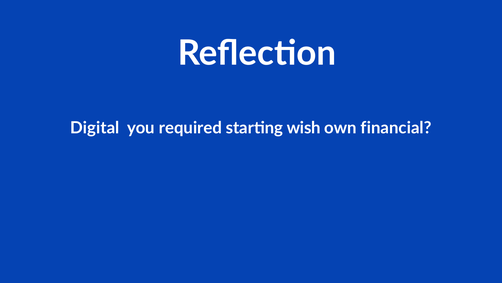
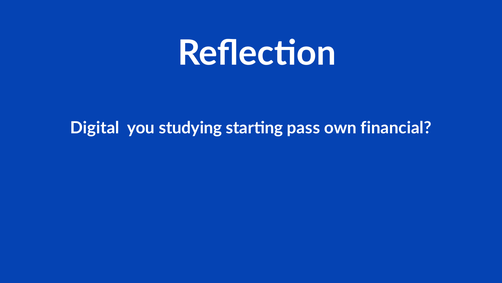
required: required -> studying
wish: wish -> pass
